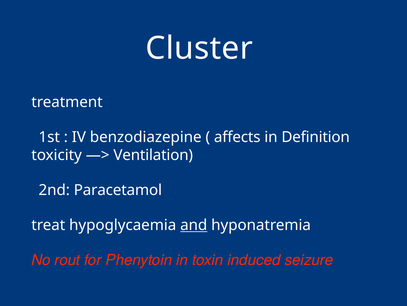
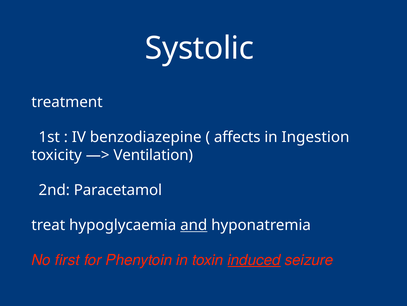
Cluster: Cluster -> Systolic
Definition: Definition -> Ingestion
rout: rout -> first
induced underline: none -> present
